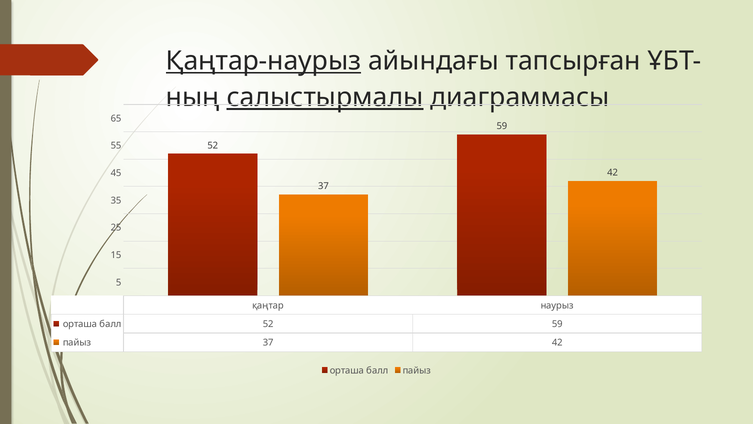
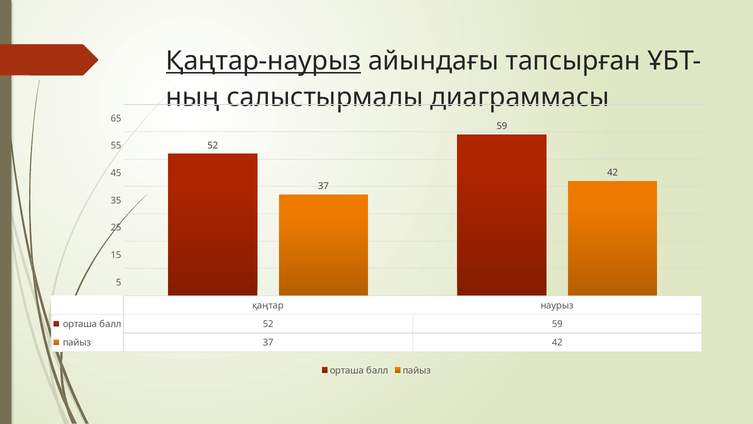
салыстырмалы underline: present -> none
